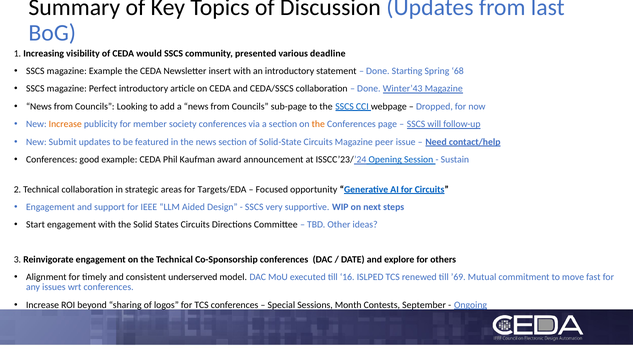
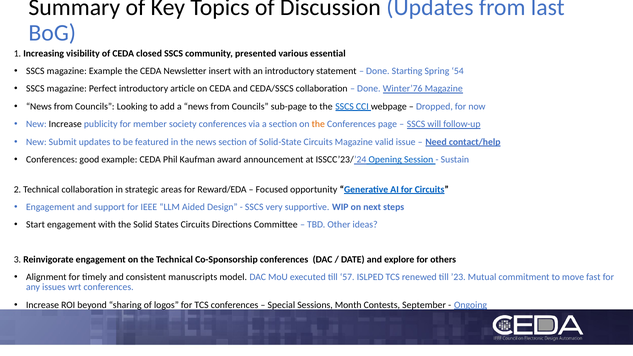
would: would -> closed
deadline: deadline -> essential
68: 68 -> 54
Winter’43: Winter’43 -> Winter’76
Increase at (65, 124) colour: orange -> black
peer: peer -> valid
Targets/EDA: Targets/EDA -> Reward/EDA
underserved: underserved -> manuscripts
16: 16 -> 57
’69: ’69 -> ’23
